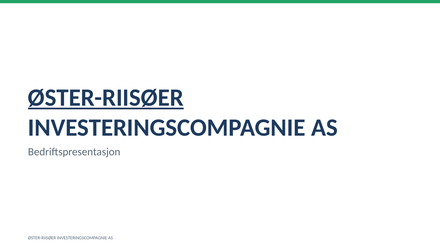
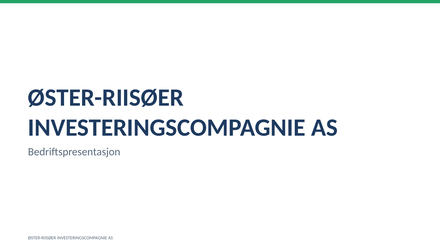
ØSTER-RIISØER at (106, 98) underline: present -> none
